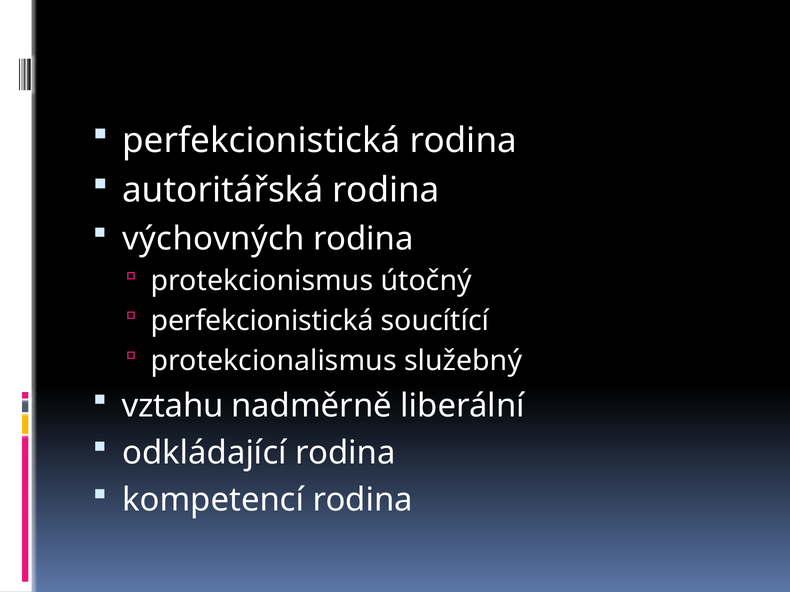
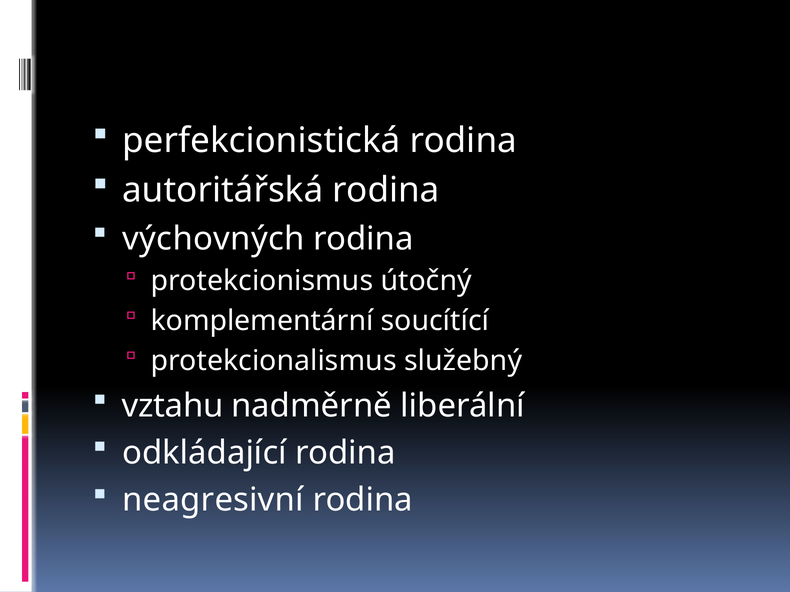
perfekcionistická at (262, 321): perfekcionistická -> komplementární
kompetencí: kompetencí -> neagresivní
